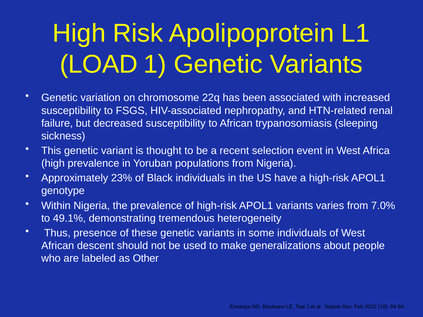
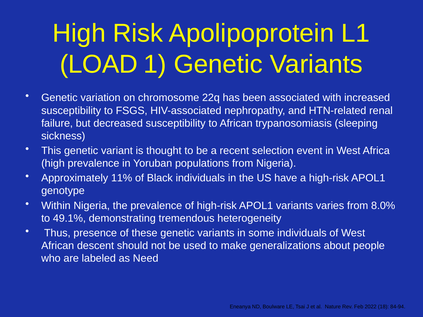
23%: 23% -> 11%
7.0%: 7.0% -> 8.0%
Other: Other -> Need
